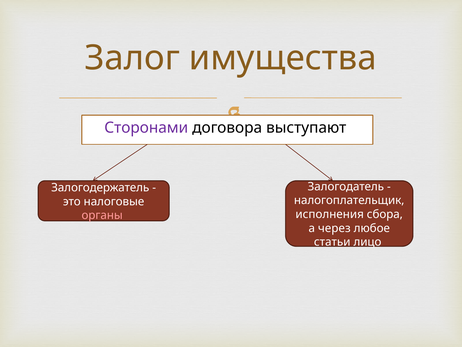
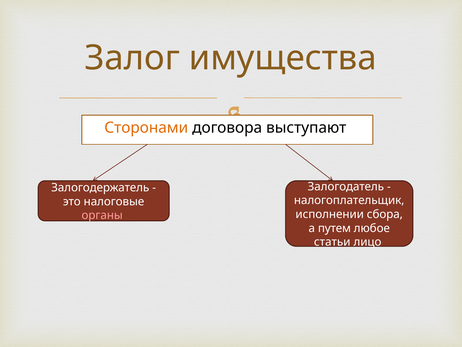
Сторонами colour: purple -> orange
исполнения: исполнения -> исполнении
через: через -> путем
